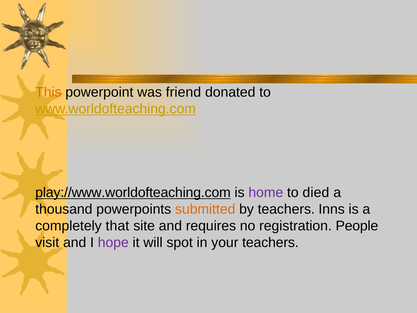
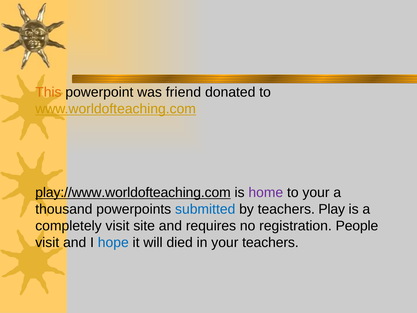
to died: died -> your
submitted colour: orange -> blue
Inns: Inns -> Play
completely that: that -> visit
hope colour: purple -> blue
spot: spot -> died
